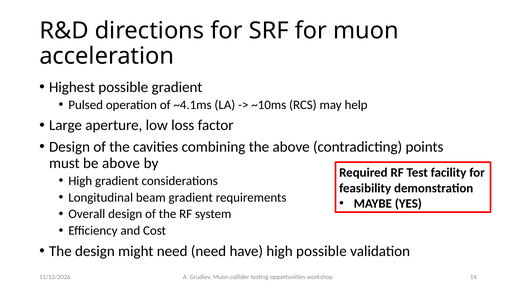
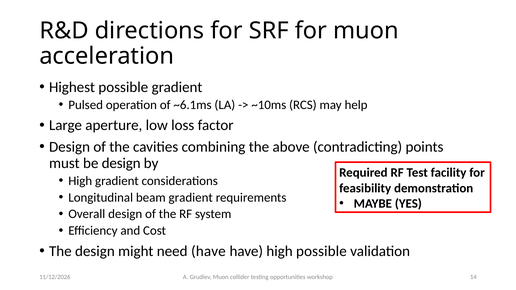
~4.1ms: ~4.1ms -> ~6.1ms
be above: above -> design
need need: need -> have
